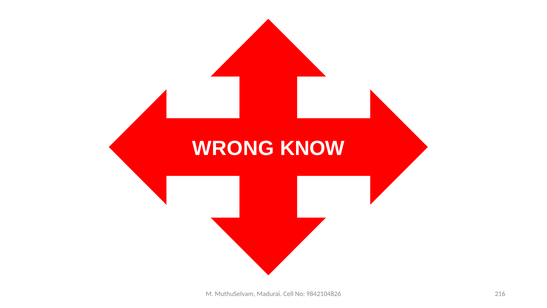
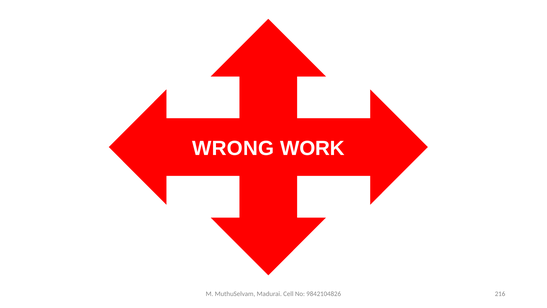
KNOW: KNOW -> WORK
